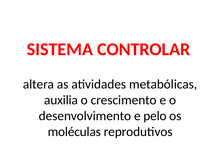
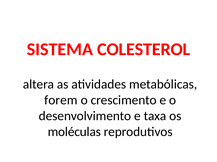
CONTROLAR: CONTROLAR -> COLESTEROL
auxilia: auxilia -> forem
pelo: pelo -> taxa
